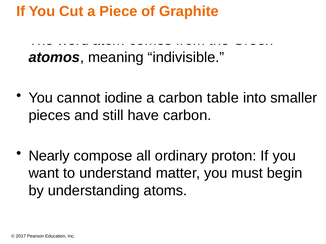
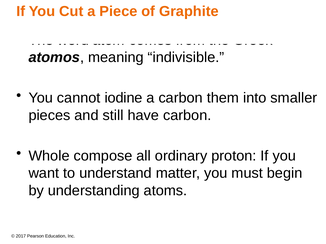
table: table -> them
Nearly: Nearly -> Whole
